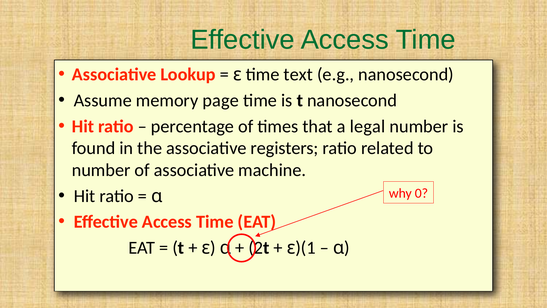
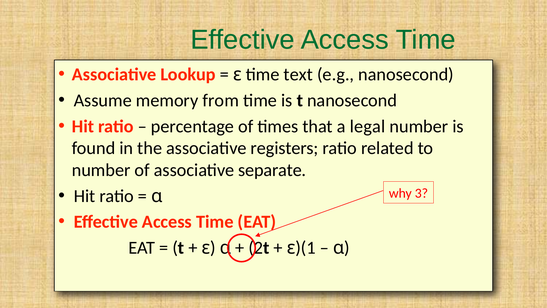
page: page -> from
machine: machine -> separate
0: 0 -> 3
